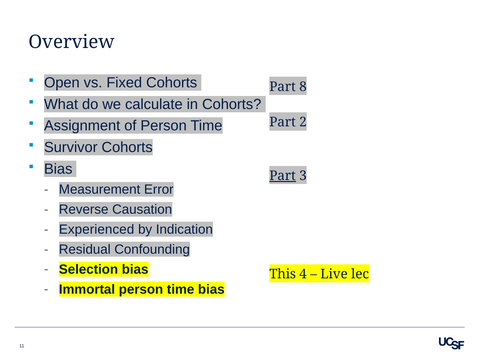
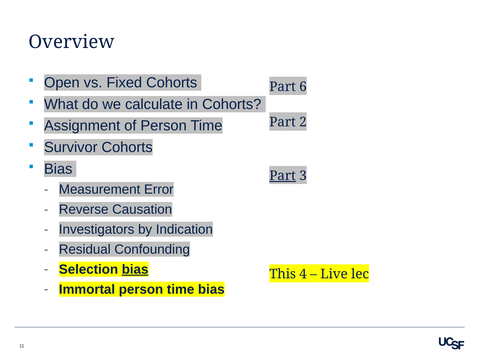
8: 8 -> 6
Experienced: Experienced -> Investigators
bias at (135, 270) underline: none -> present
